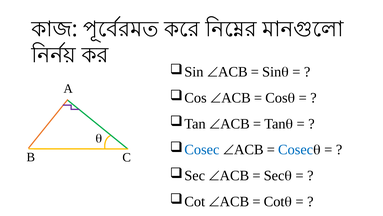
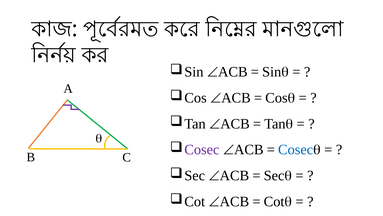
Cosec at (202, 149) colour: blue -> purple
